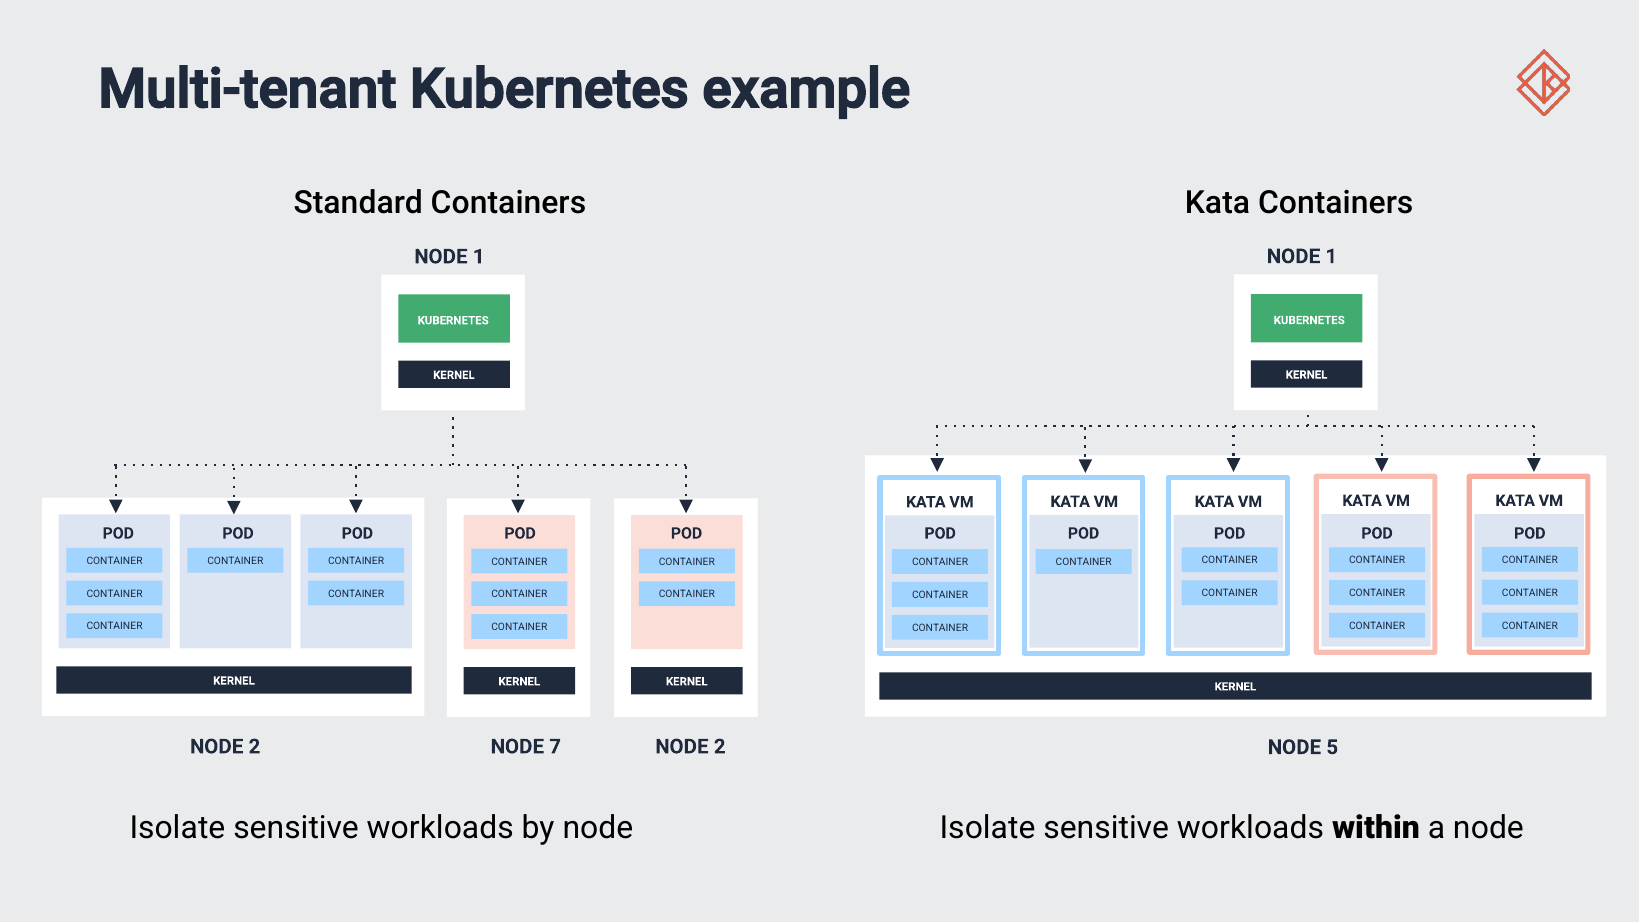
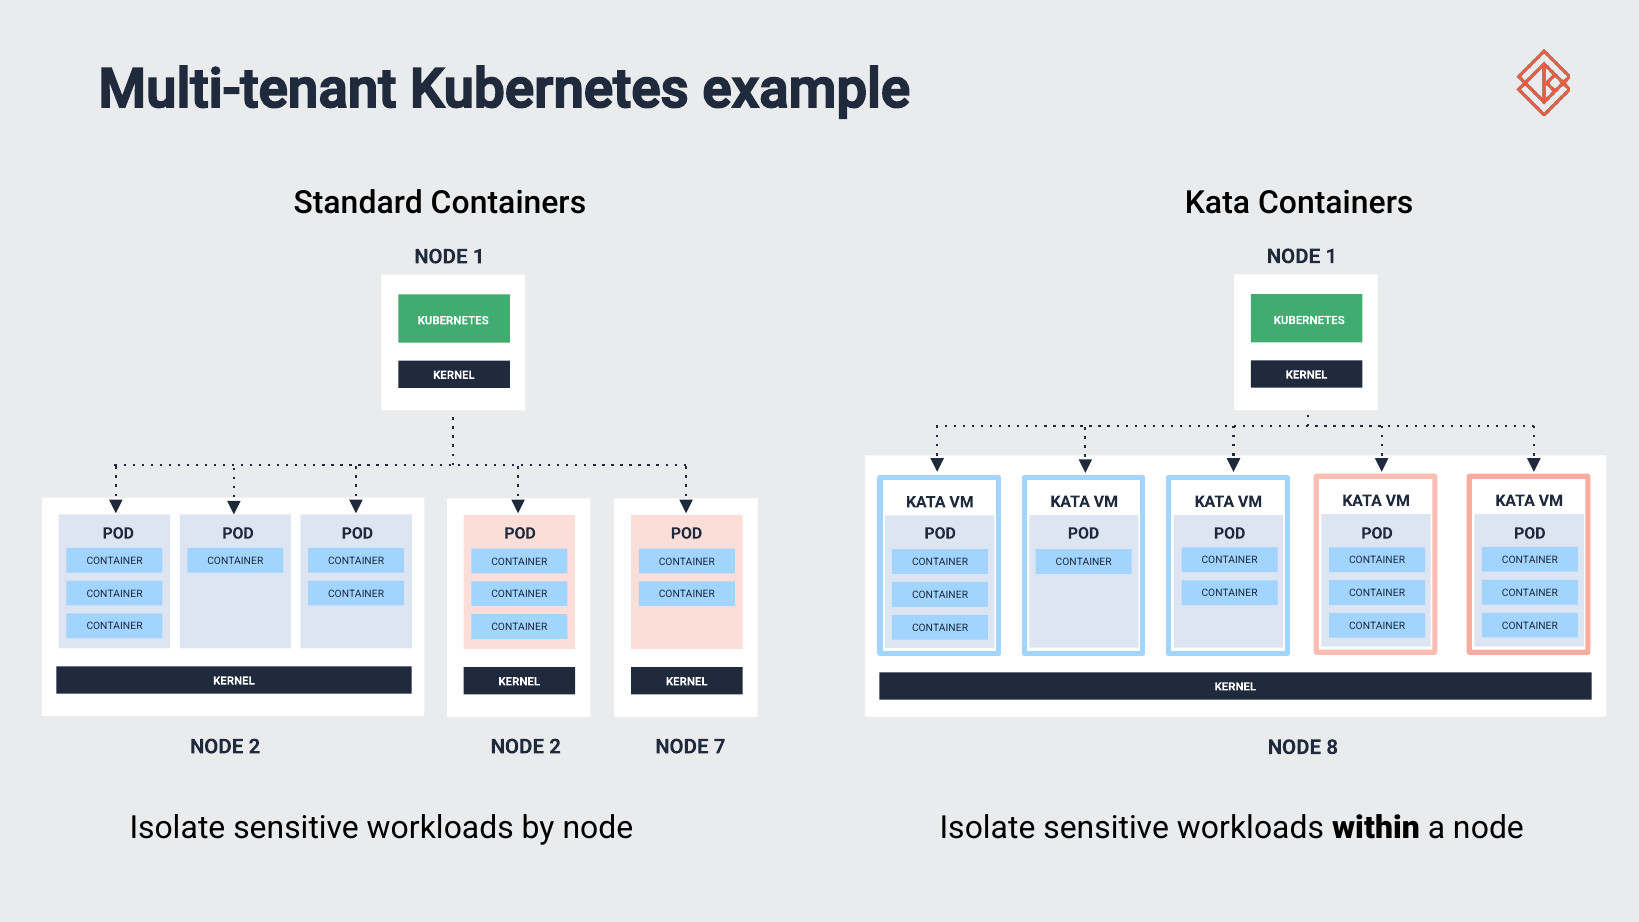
2 NODE 7: 7 -> 2
2 at (720, 747): 2 -> 7
5: 5 -> 8
